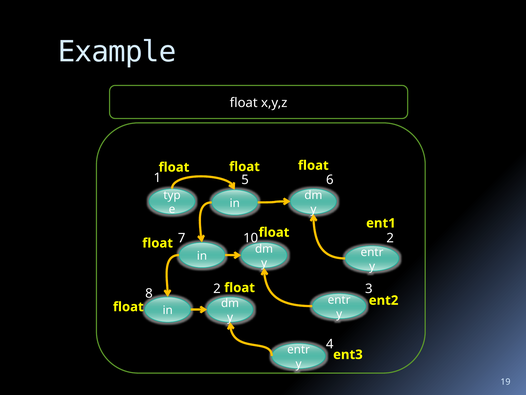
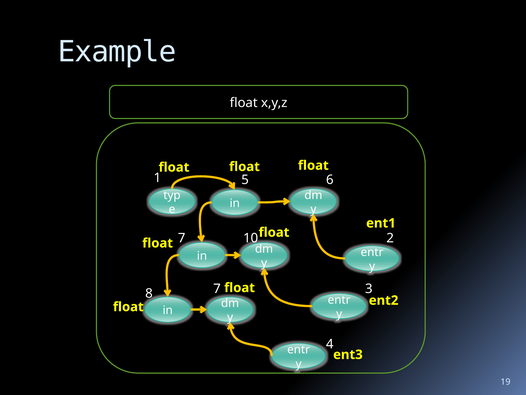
8 2: 2 -> 7
